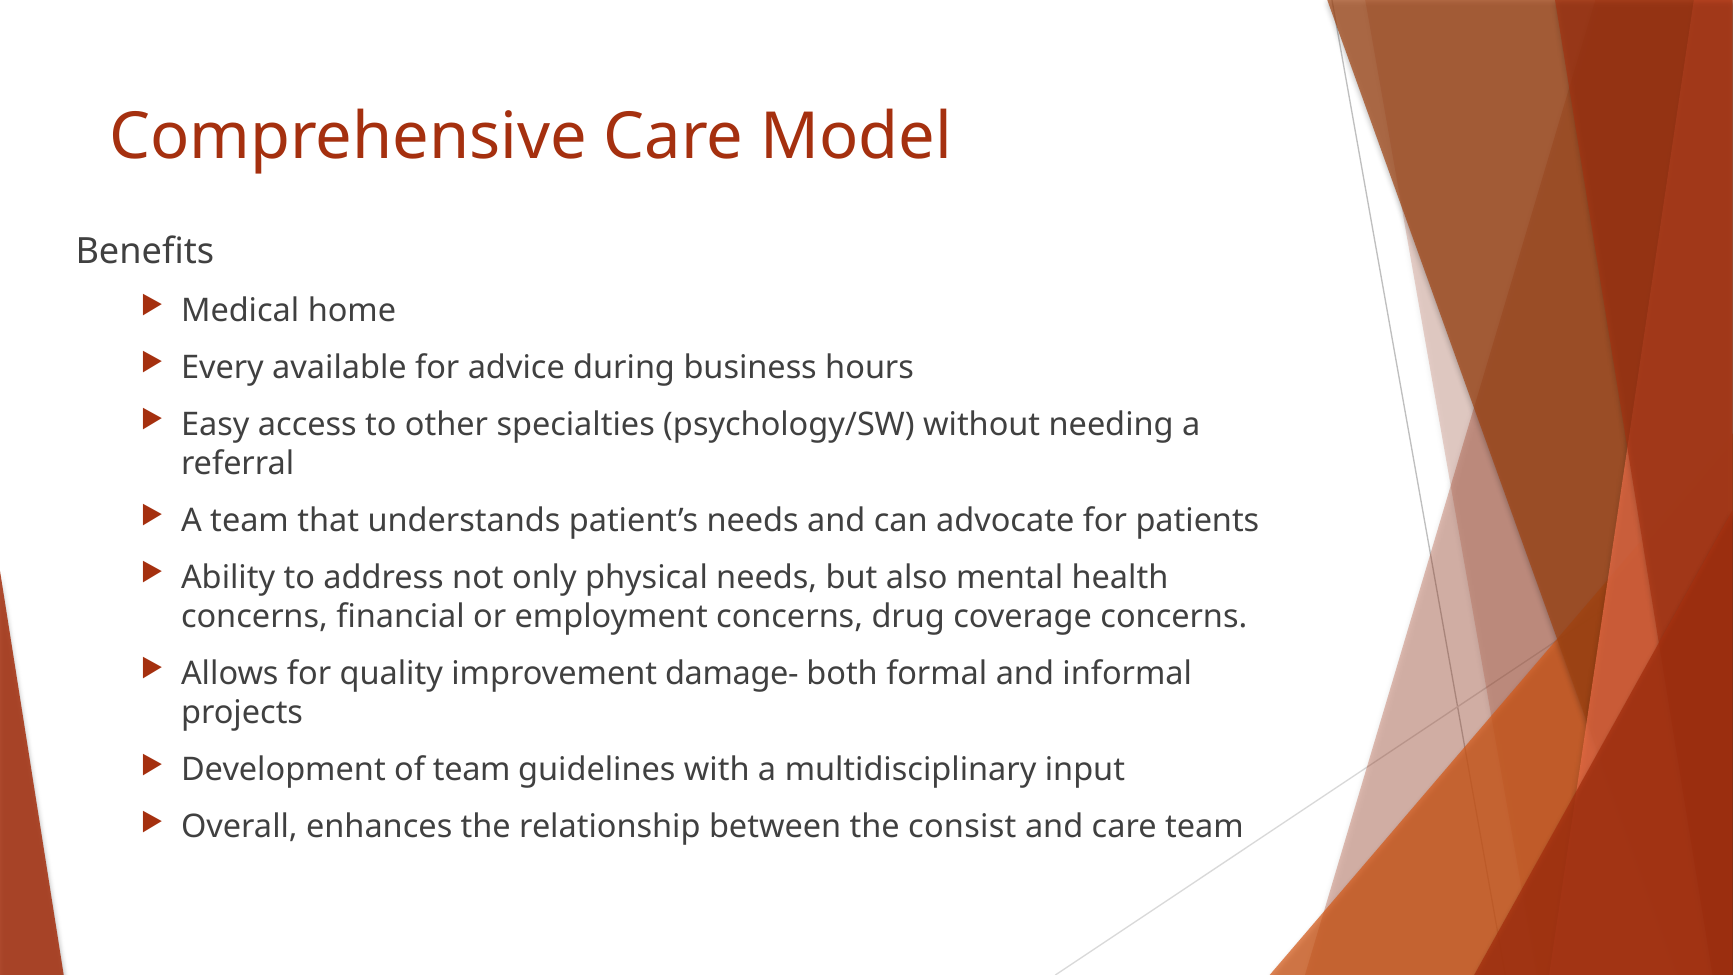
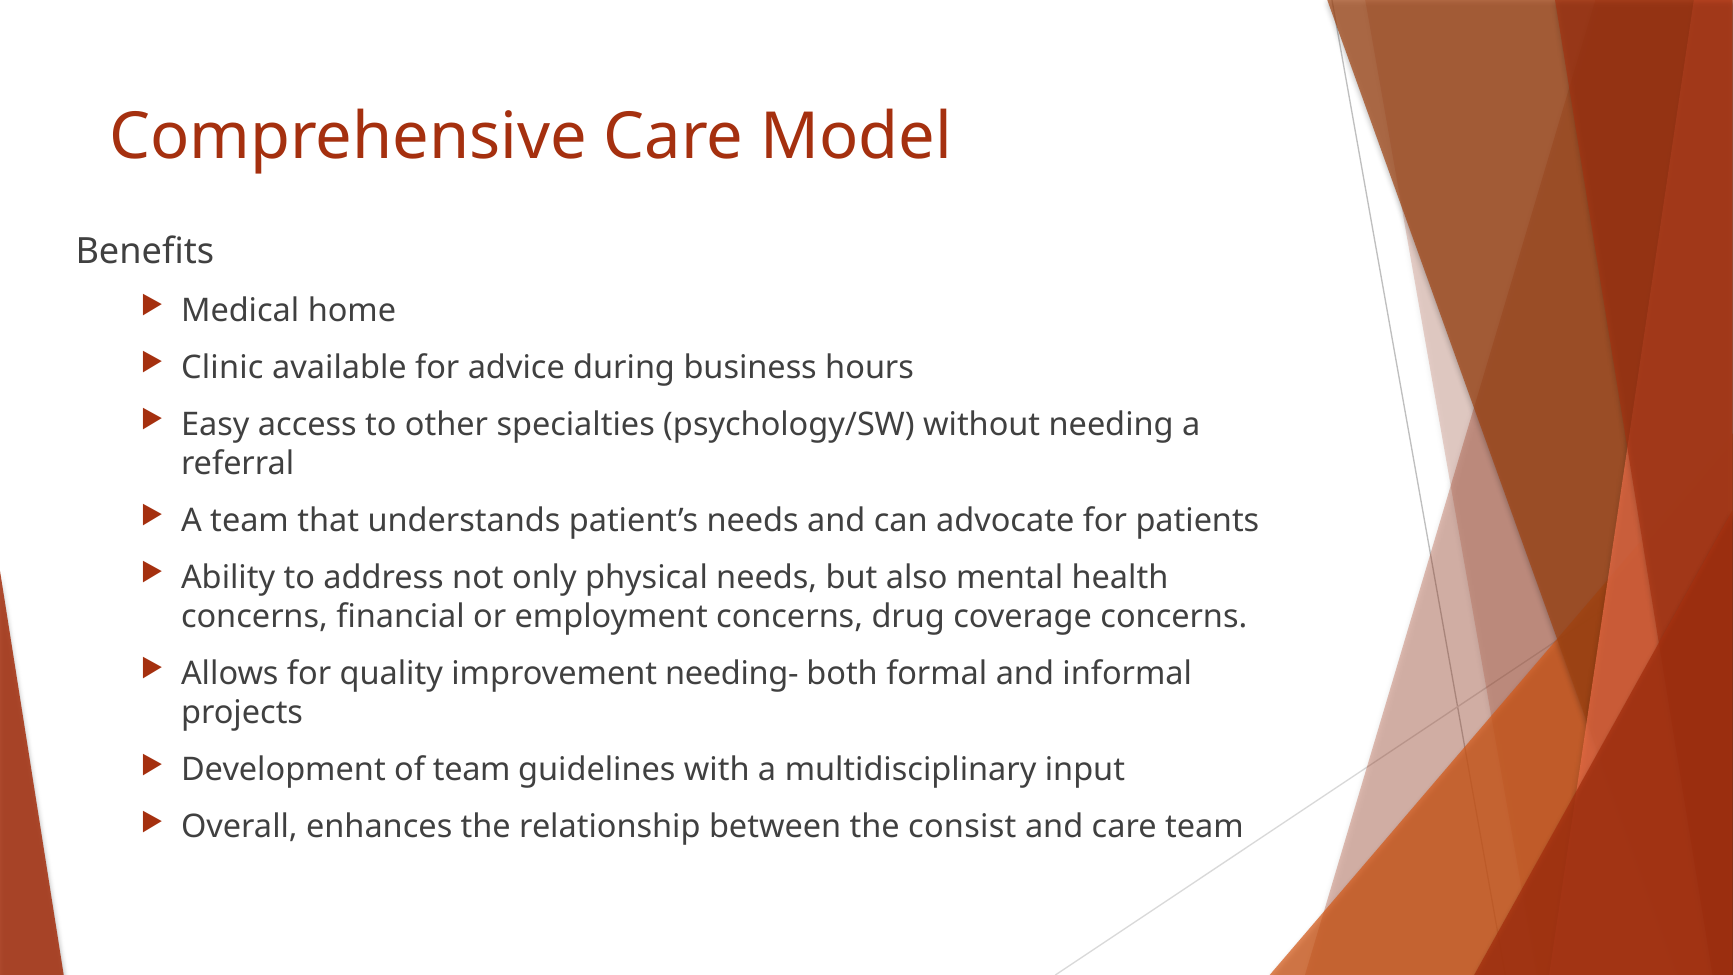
Every: Every -> Clinic
damage-: damage- -> needing-
